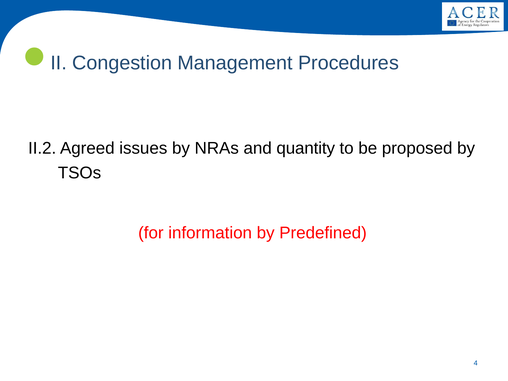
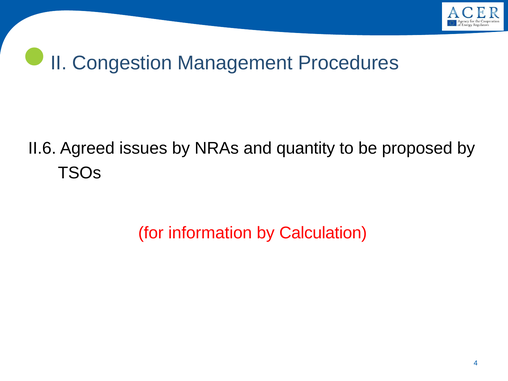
II.2: II.2 -> II.6
Predefined: Predefined -> Calculation
